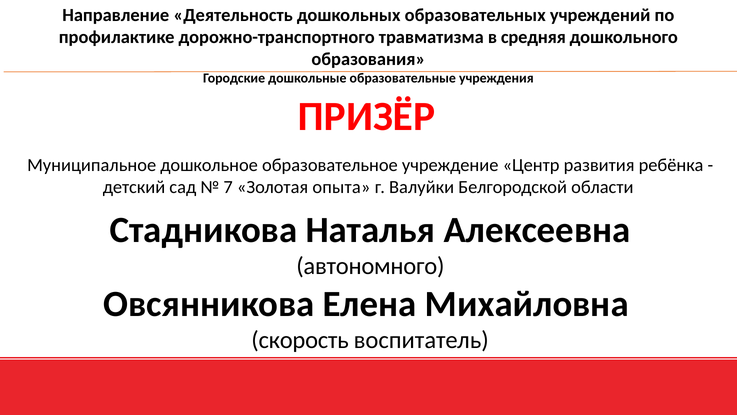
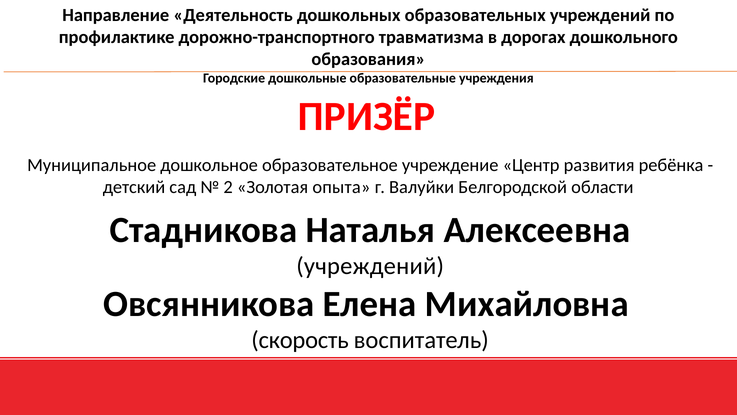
средняя: средняя -> дорогах
7: 7 -> 2
автономного at (370, 266): автономного -> учреждений
